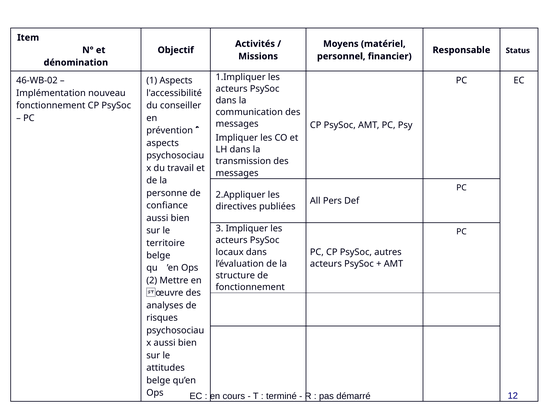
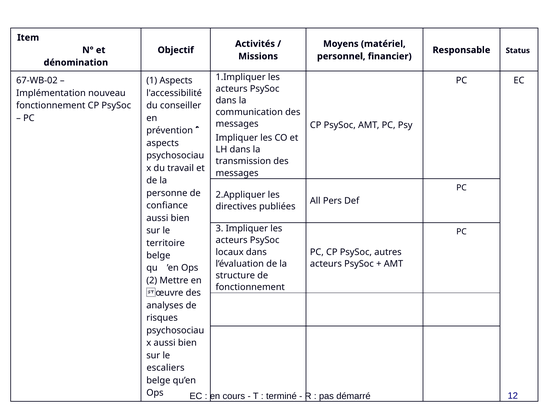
46-WB-02: 46-WB-02 -> 67-WB-02
attitudes: attitudes -> escaliers
